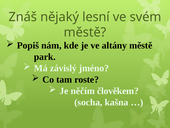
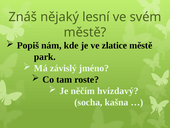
altány: altány -> zlatice
člověkem: člověkem -> hvízdavý
